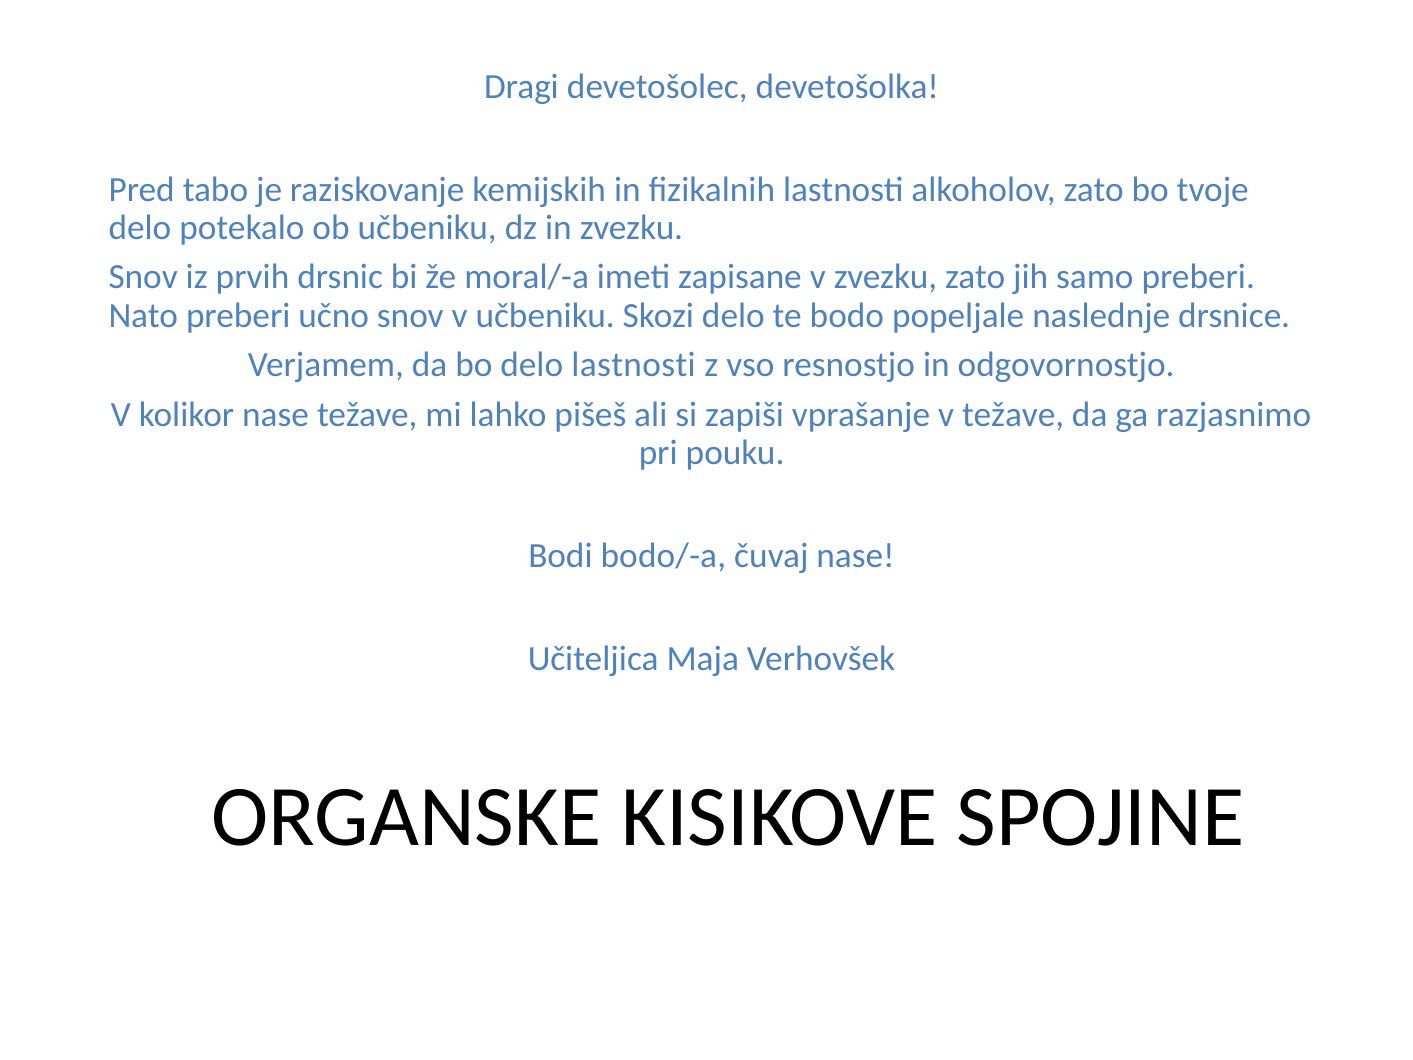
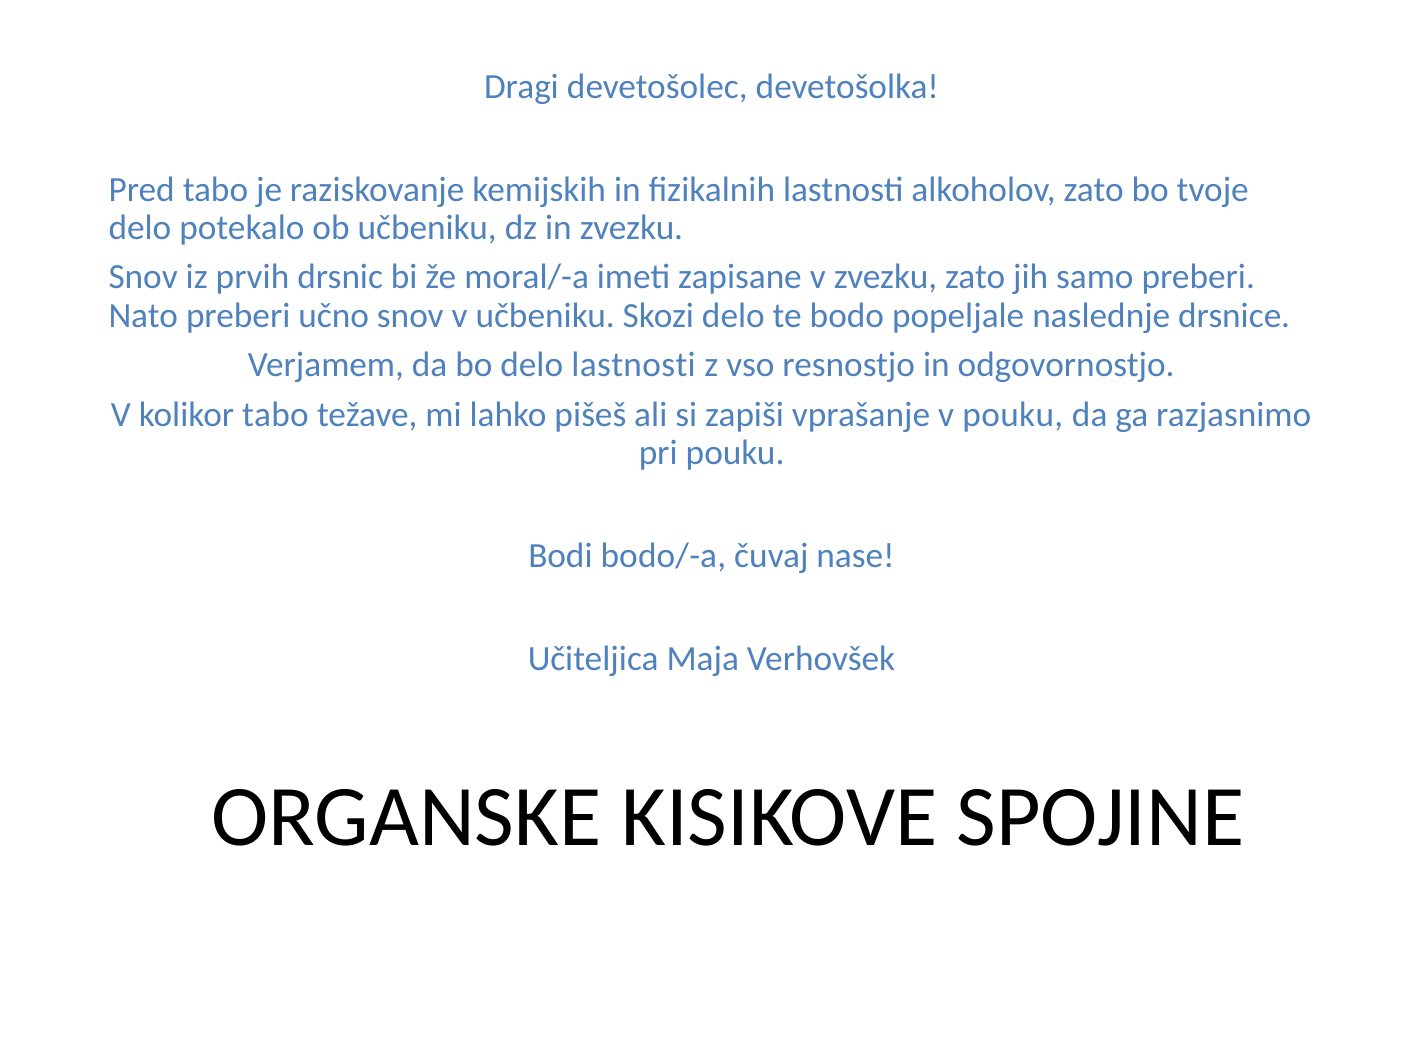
kolikor nase: nase -> tabo
v težave: težave -> pouku
